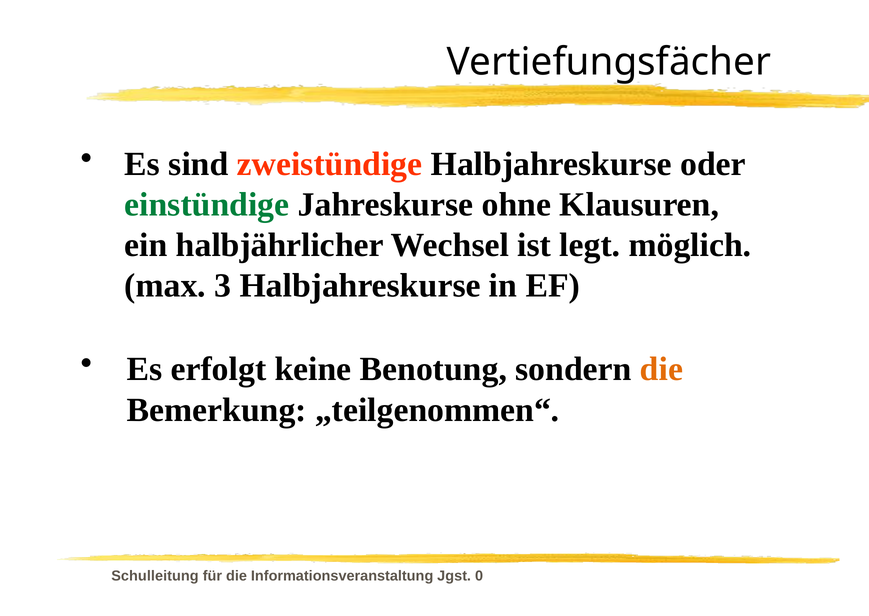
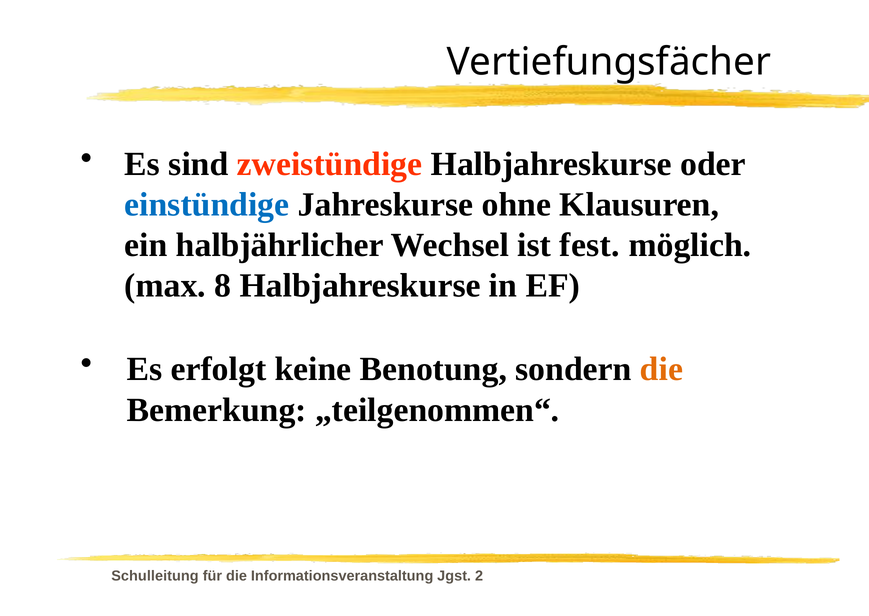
einstündige colour: green -> blue
legt: legt -> fest
3: 3 -> 8
0: 0 -> 2
